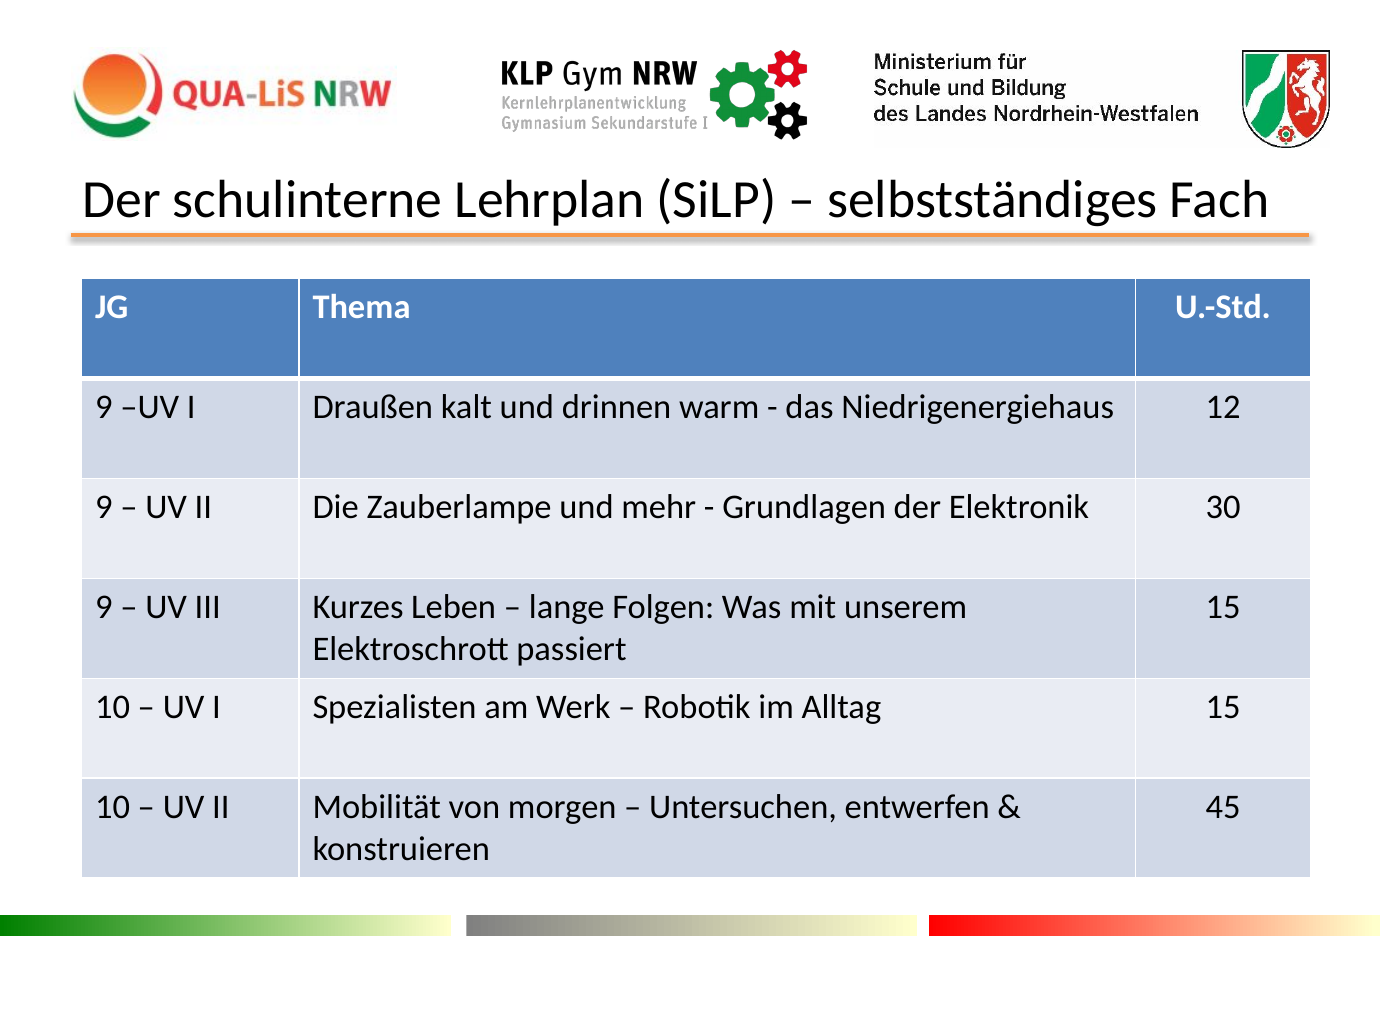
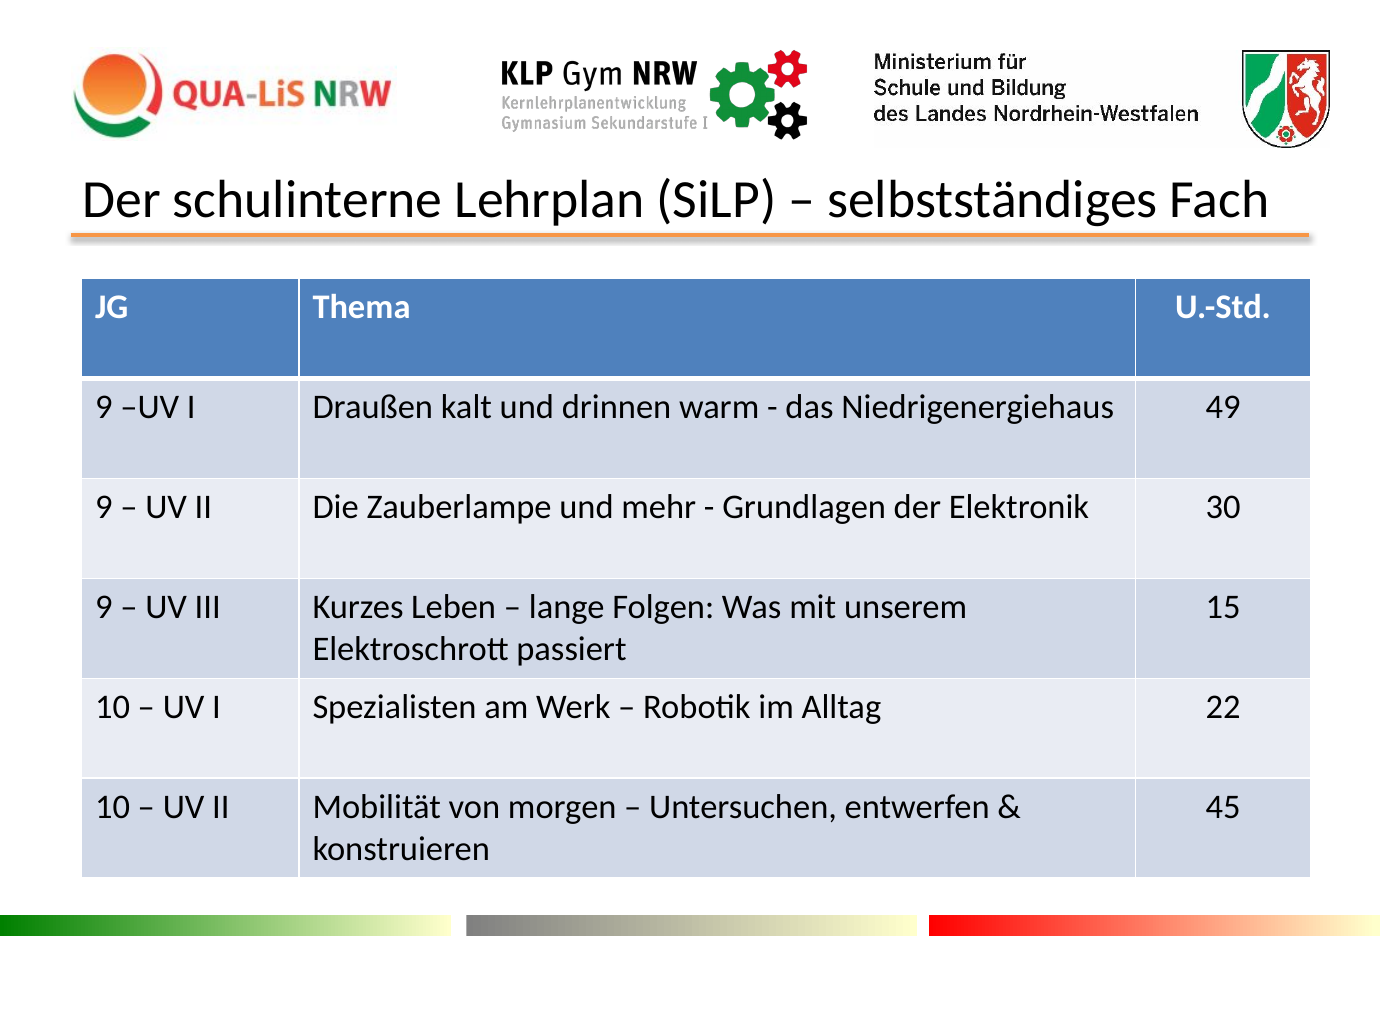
12: 12 -> 49
Alltag 15: 15 -> 22
